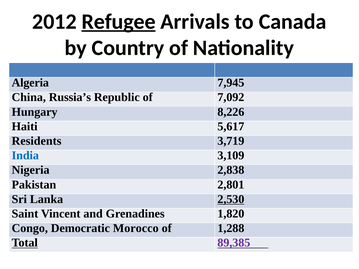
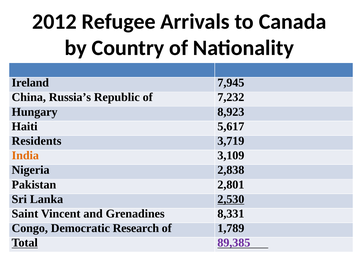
Refugee underline: present -> none
Algeria: Algeria -> Ireland
7,092: 7,092 -> 7,232
8,226: 8,226 -> 8,923
India colour: blue -> orange
1,820: 1,820 -> 8,331
Morocco: Morocco -> Research
1,288: 1,288 -> 1,789
